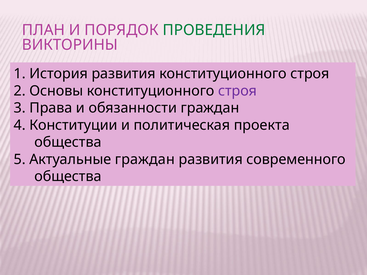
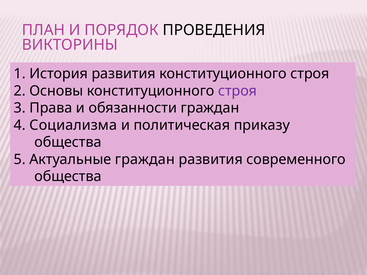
ПРОВЕДЕНИЯ colour: green -> black
Конституции: Конституции -> Социализма
проекта: проекта -> приказу
